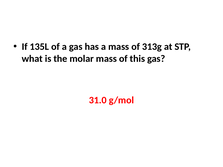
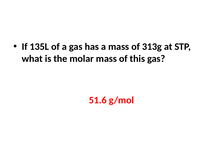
31.0: 31.0 -> 51.6
